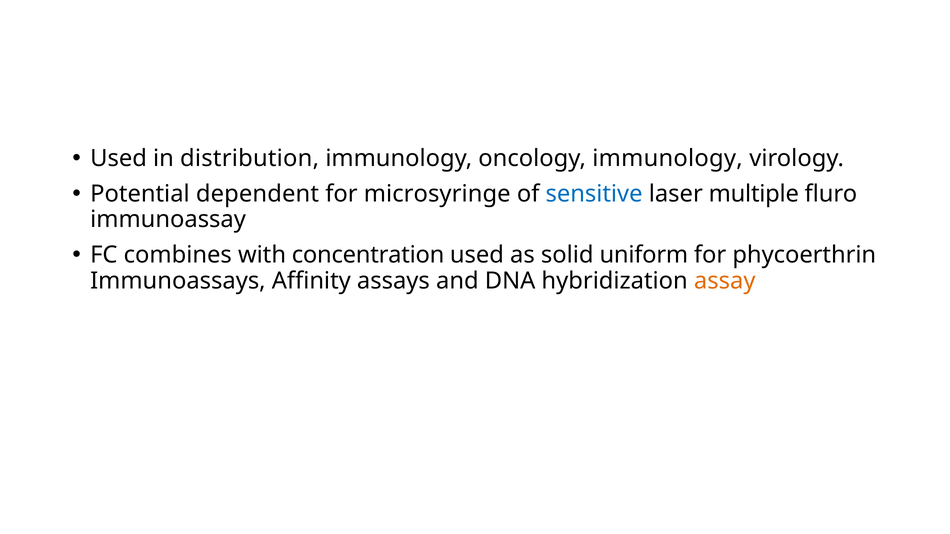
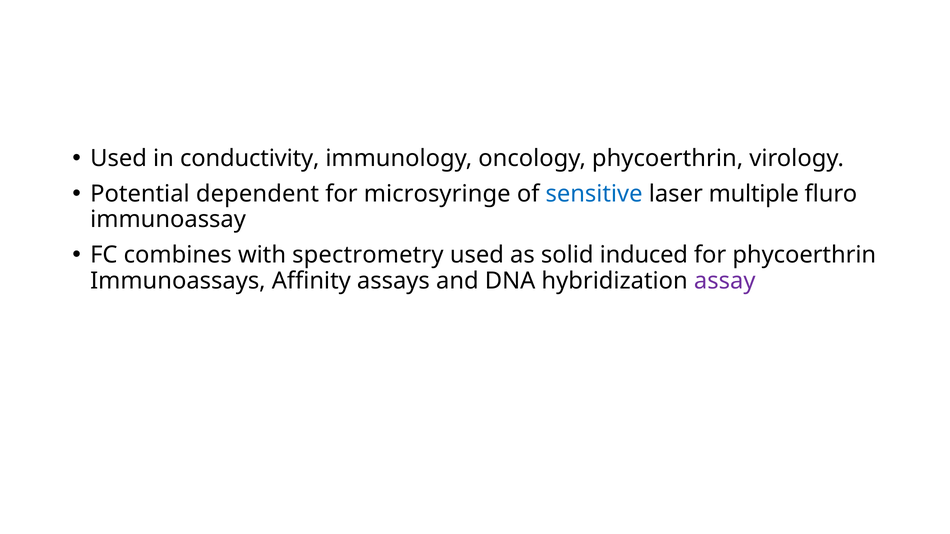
distribution: distribution -> conductivity
oncology immunology: immunology -> phycoerthrin
concentration: concentration -> spectrometry
uniform: uniform -> induced
assay colour: orange -> purple
